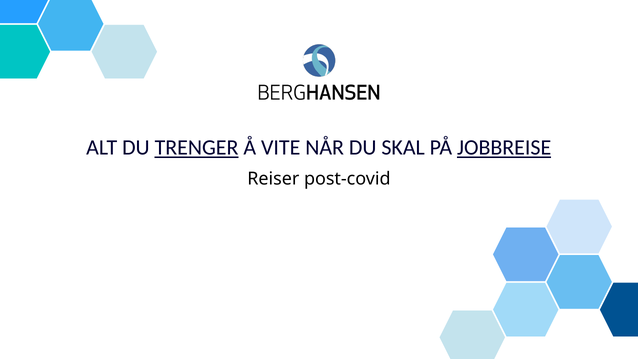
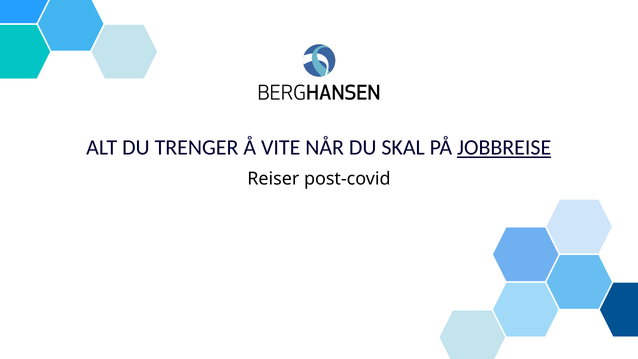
TRENGER underline: present -> none
